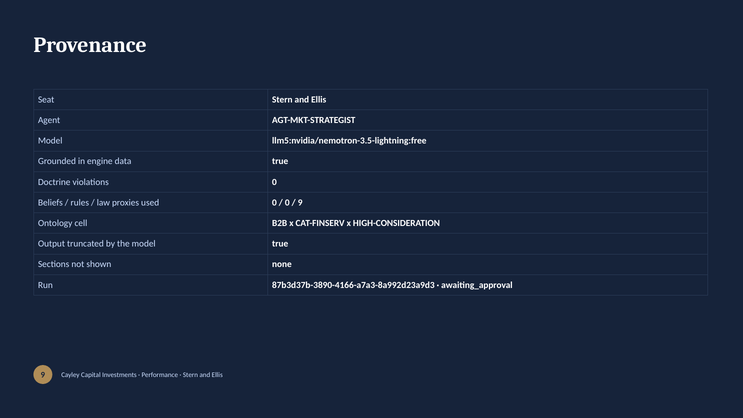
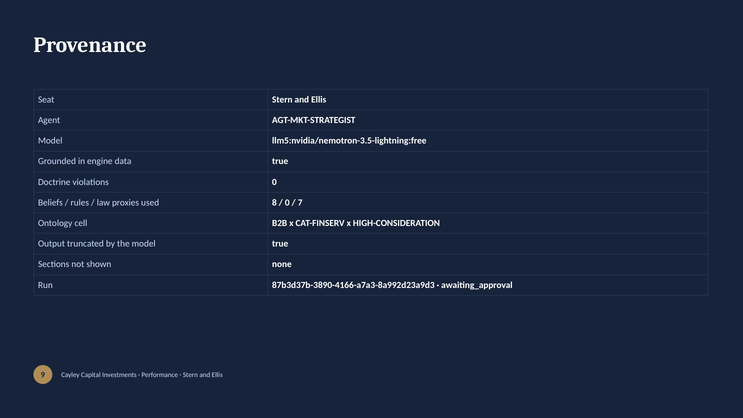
used 0: 0 -> 8
9 at (300, 203): 9 -> 7
